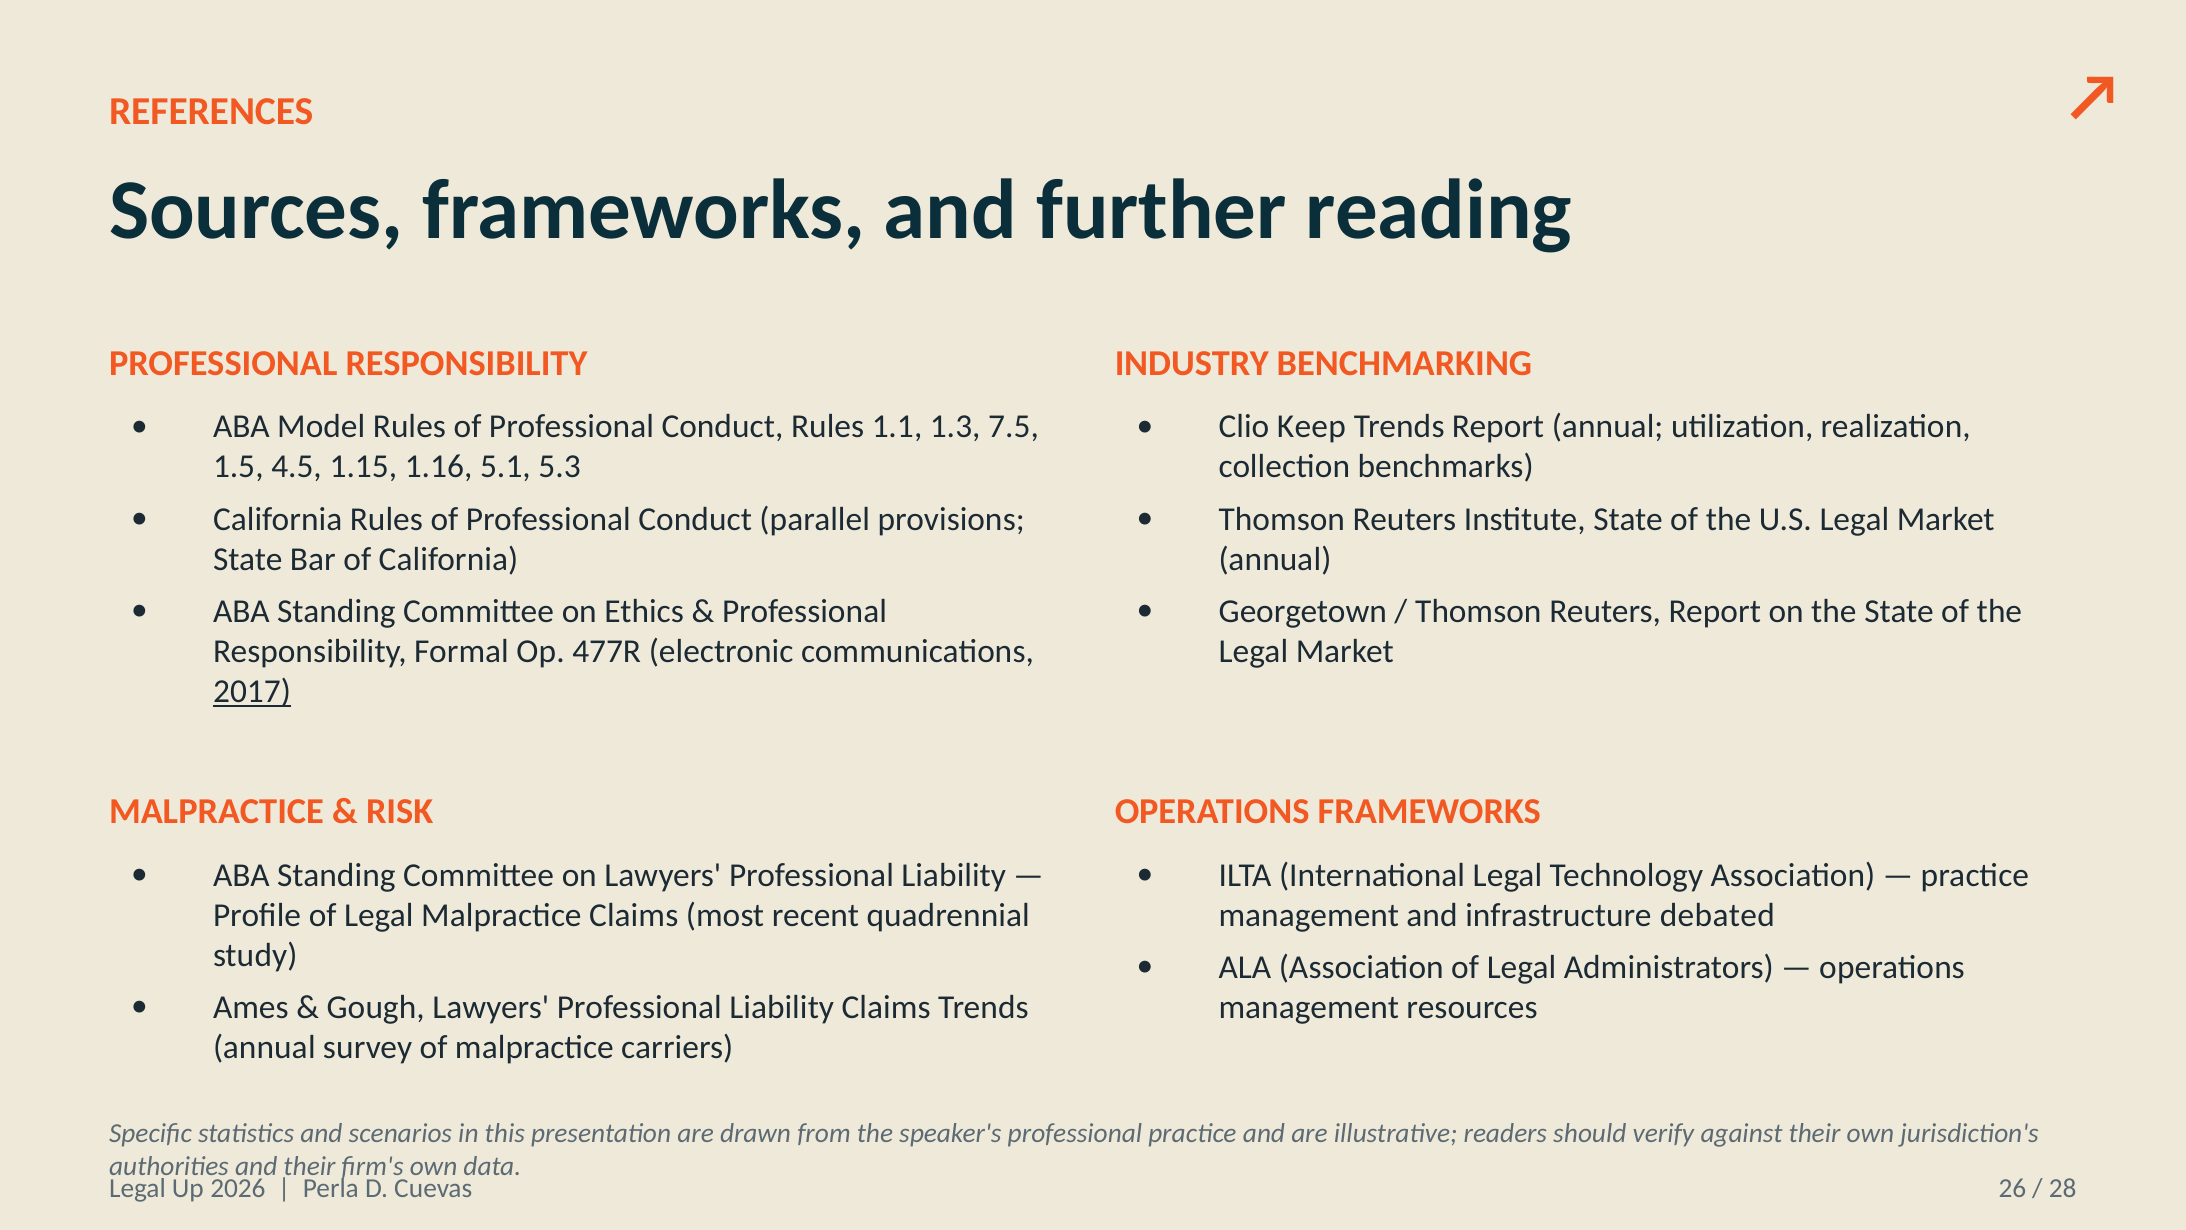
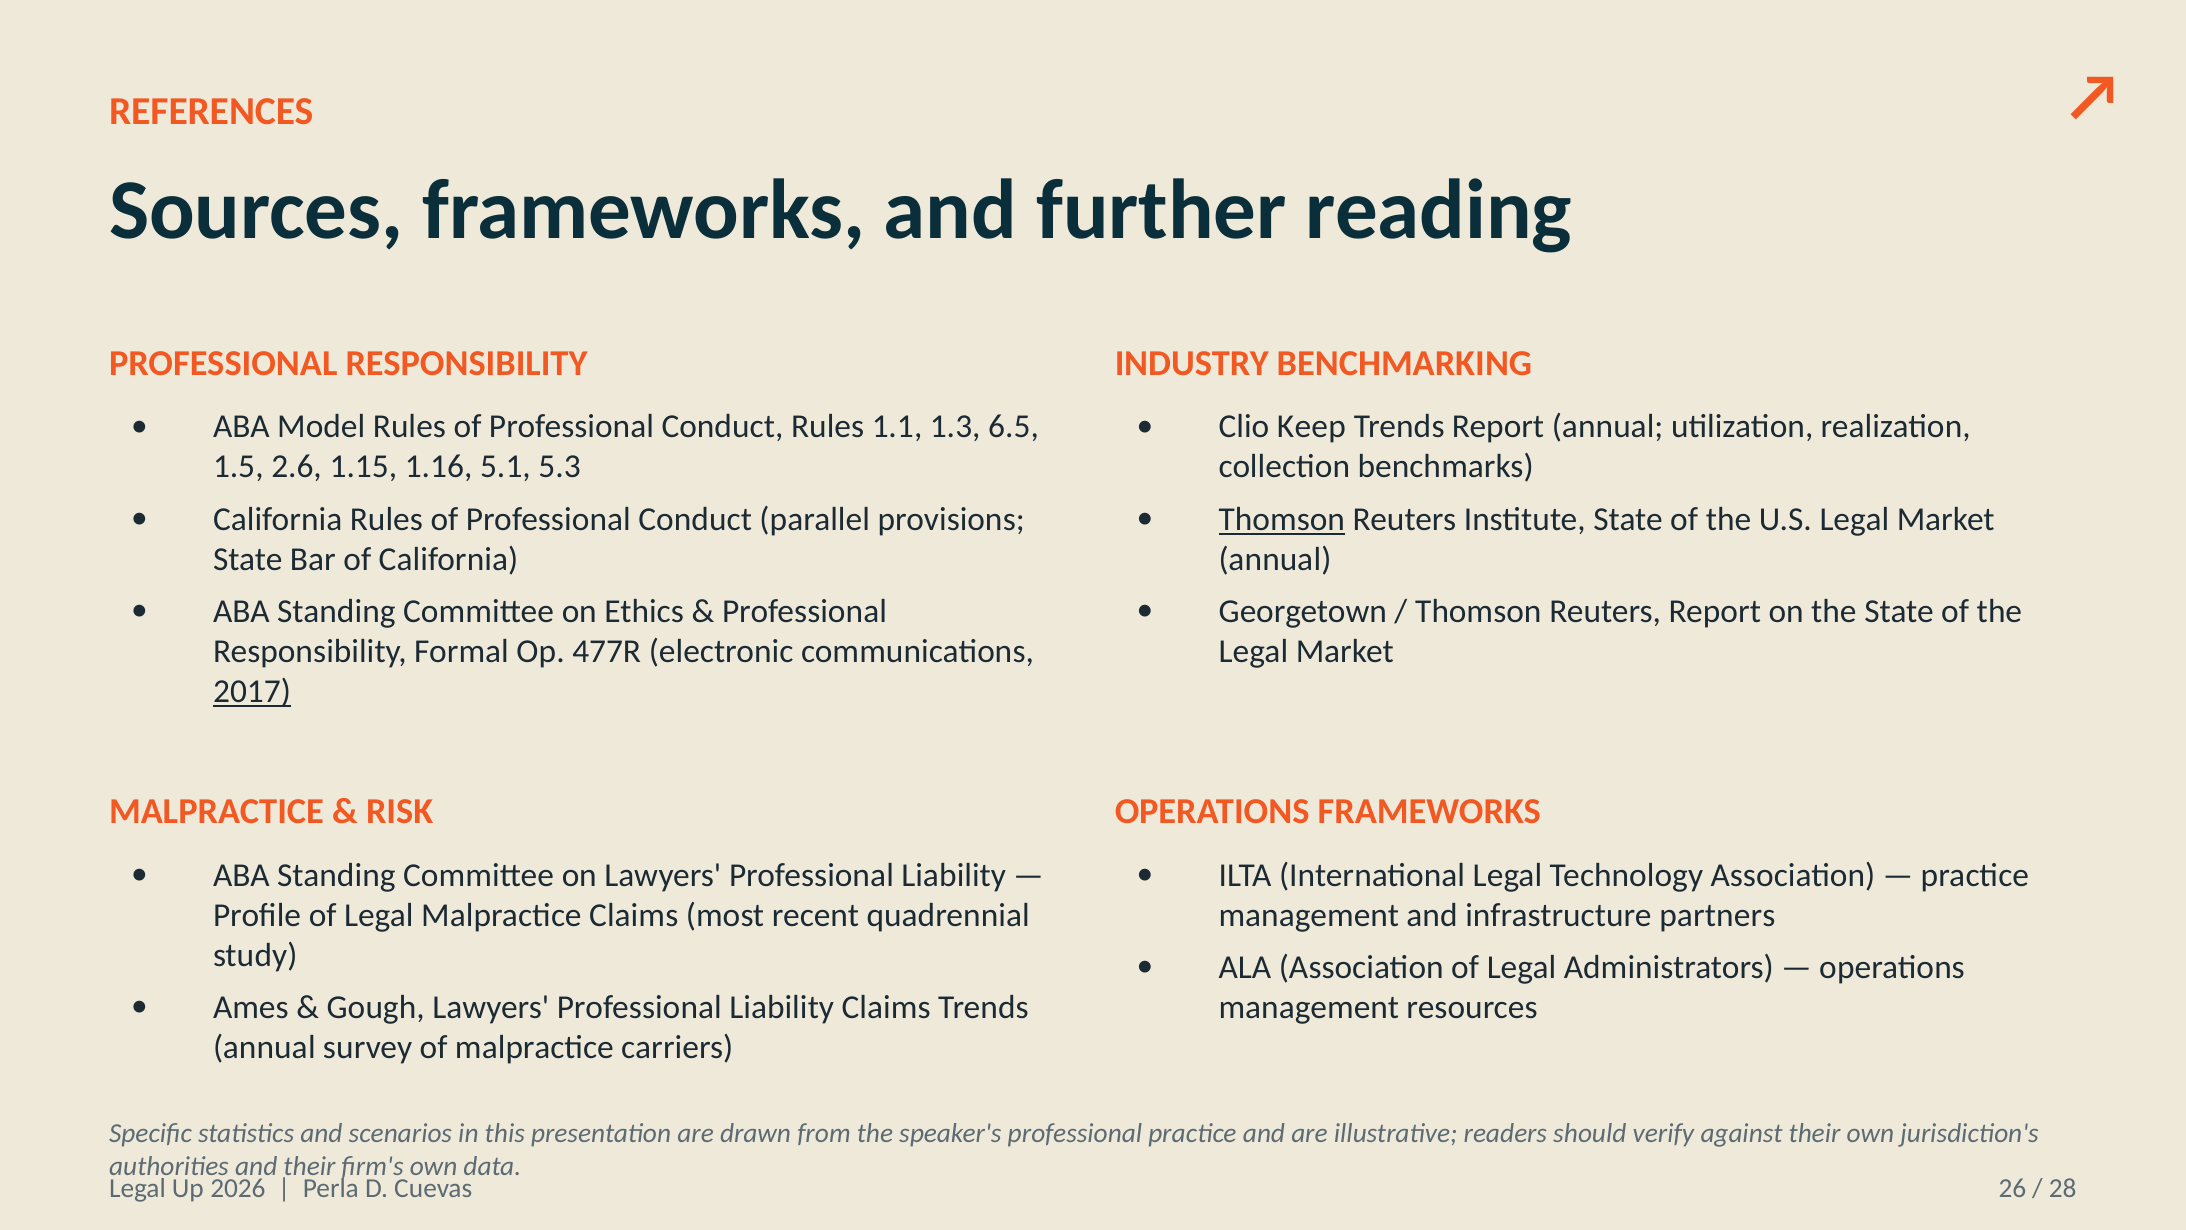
7.5: 7.5 -> 6.5
4.5: 4.5 -> 2.6
Thomson at (1282, 519) underline: none -> present
debated: debated -> partners
